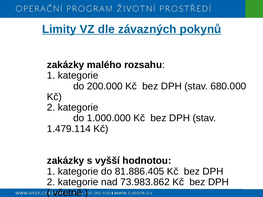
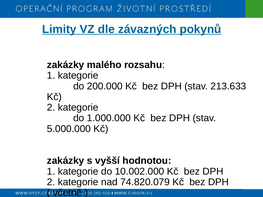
680.000: 680.000 -> 213.633
1.479.114: 1.479.114 -> 5.000.000
81.886.405: 81.886.405 -> 10.002.000
73.983.862: 73.983.862 -> 74.820.079
